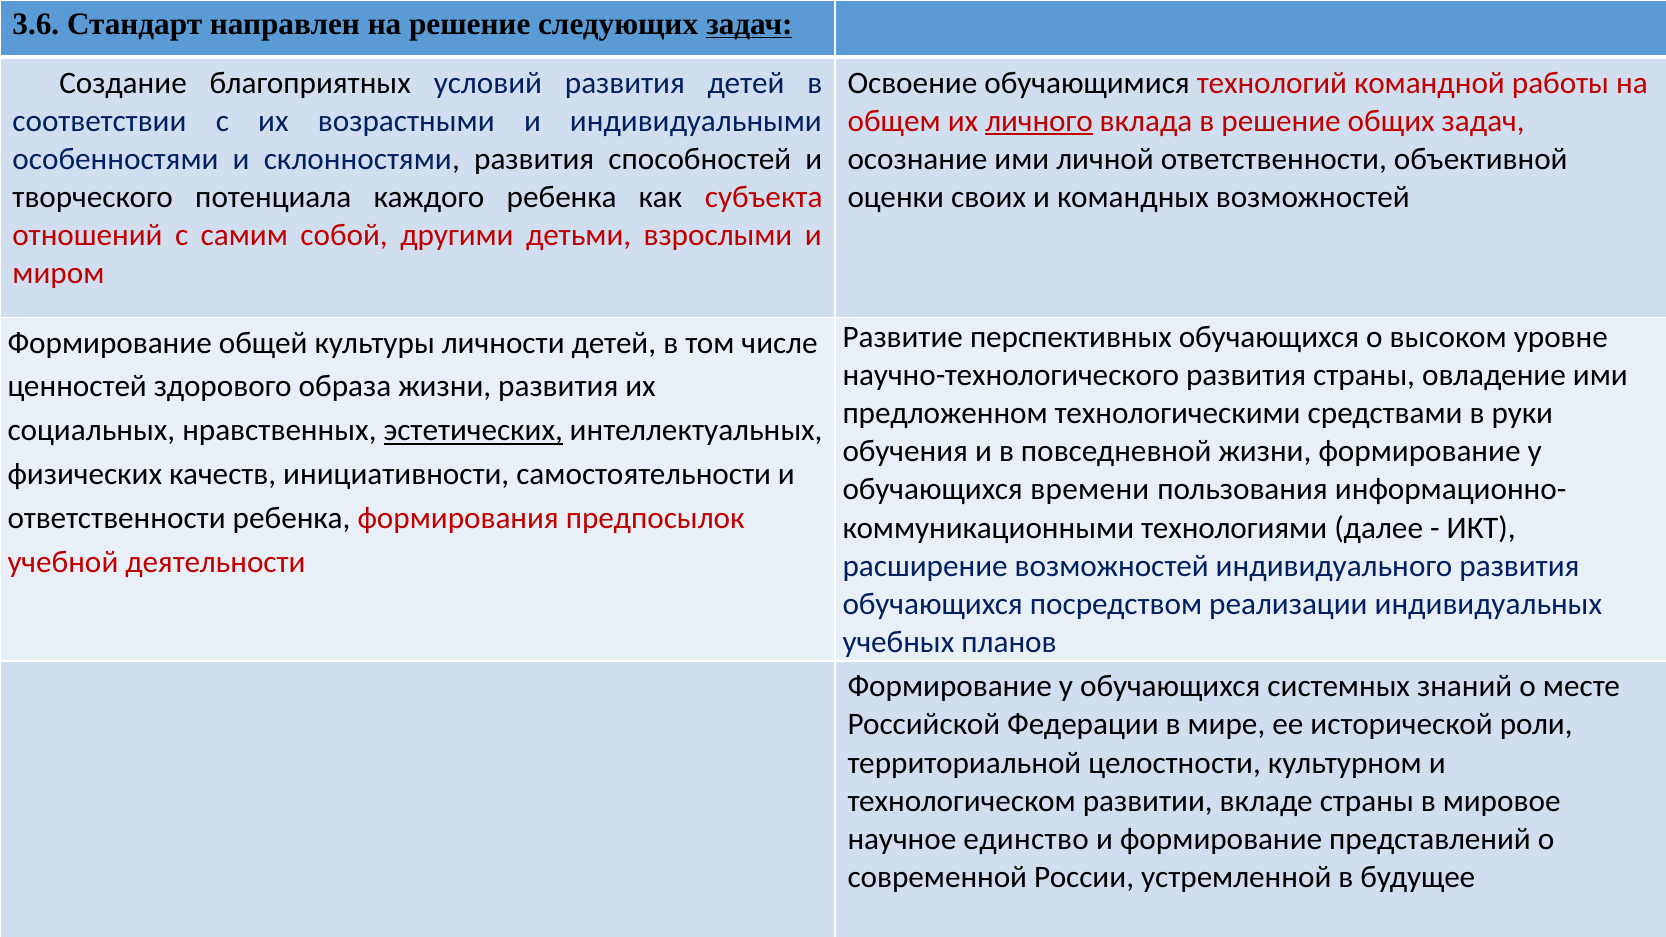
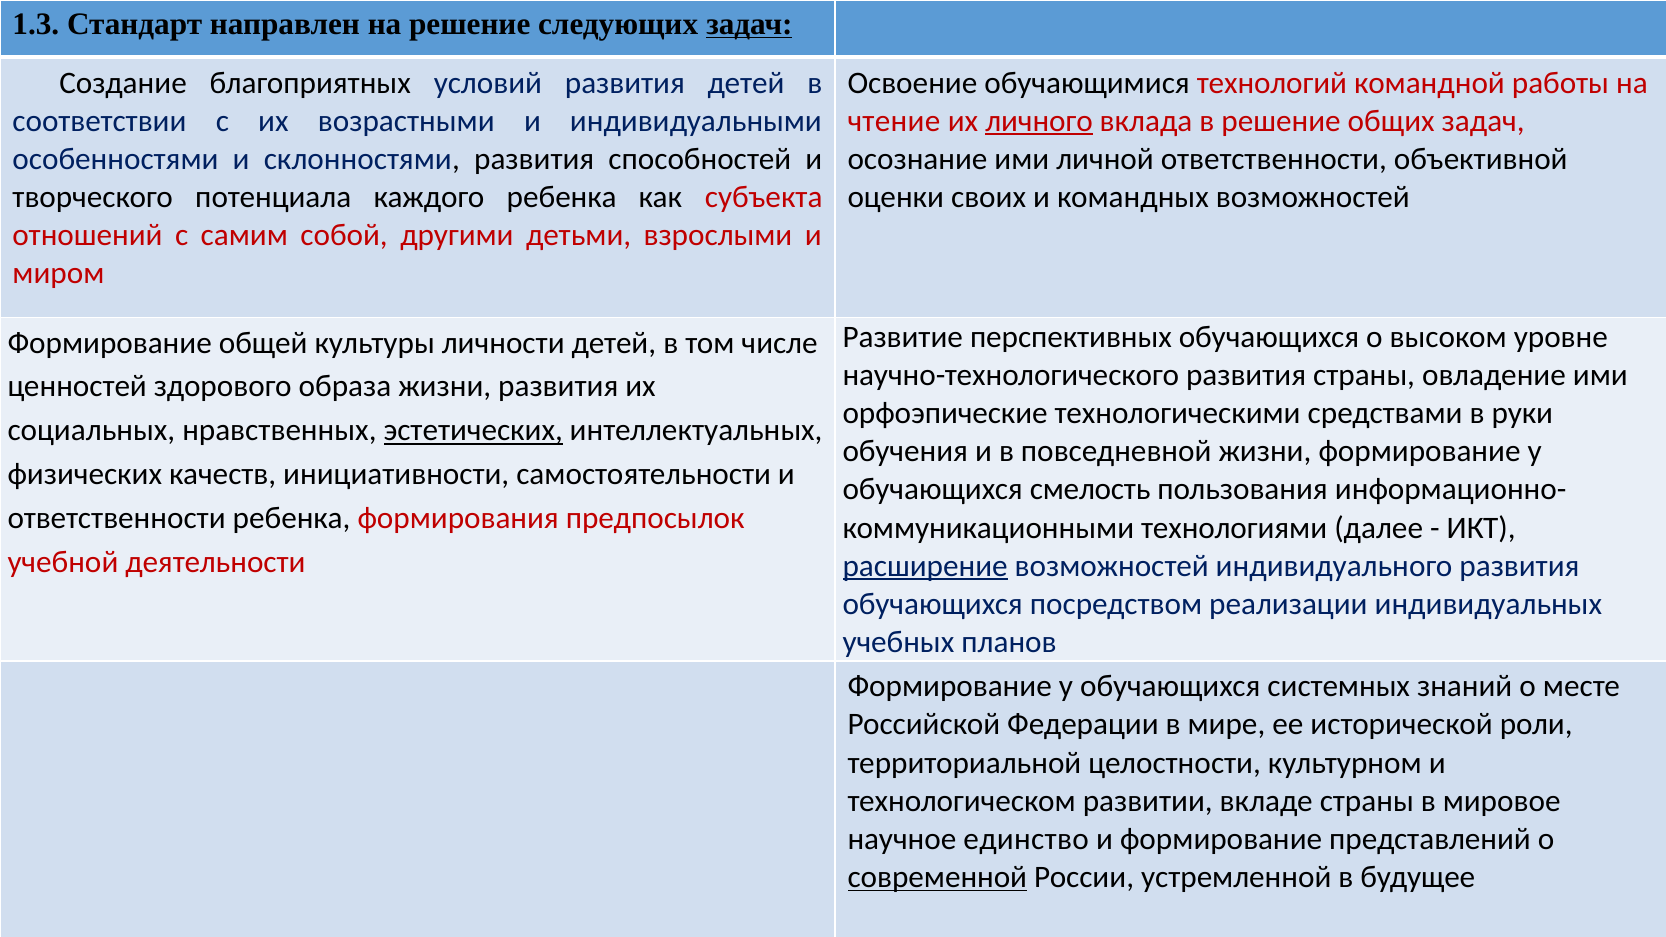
3.6: 3.6 -> 1.3
общем: общем -> чтение
предложенном: предложенном -> орфоэпические
времени: времени -> смелость
расширение underline: none -> present
современной underline: none -> present
